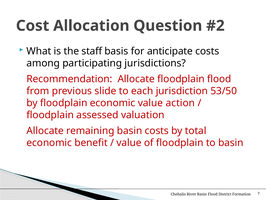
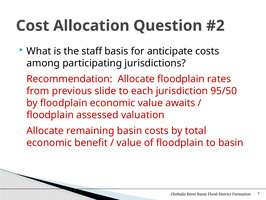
floodplain flood: flood -> rates
53/50: 53/50 -> 95/50
action: action -> awaits
